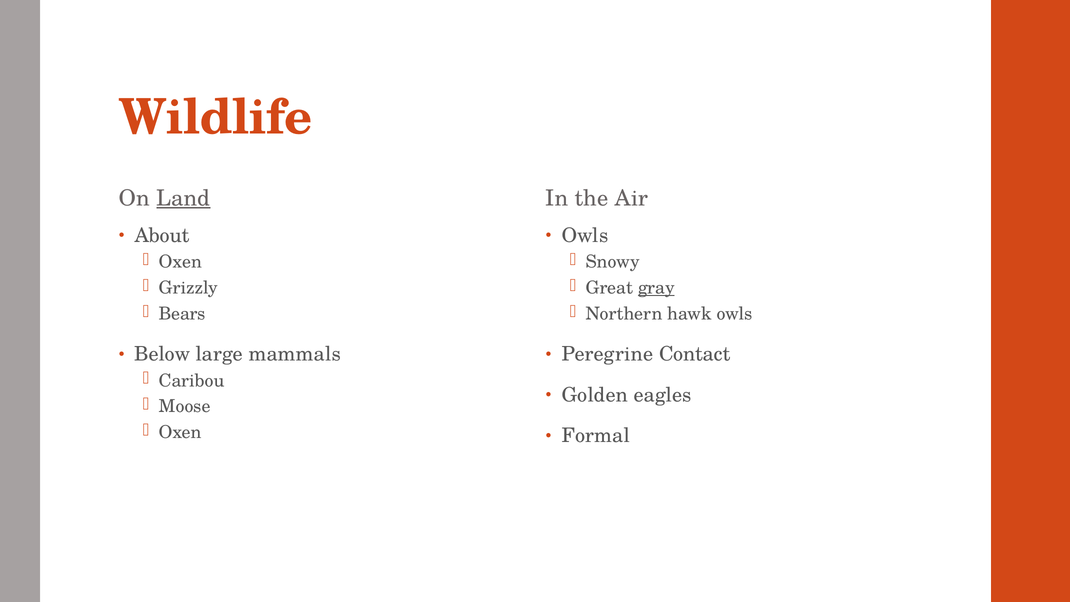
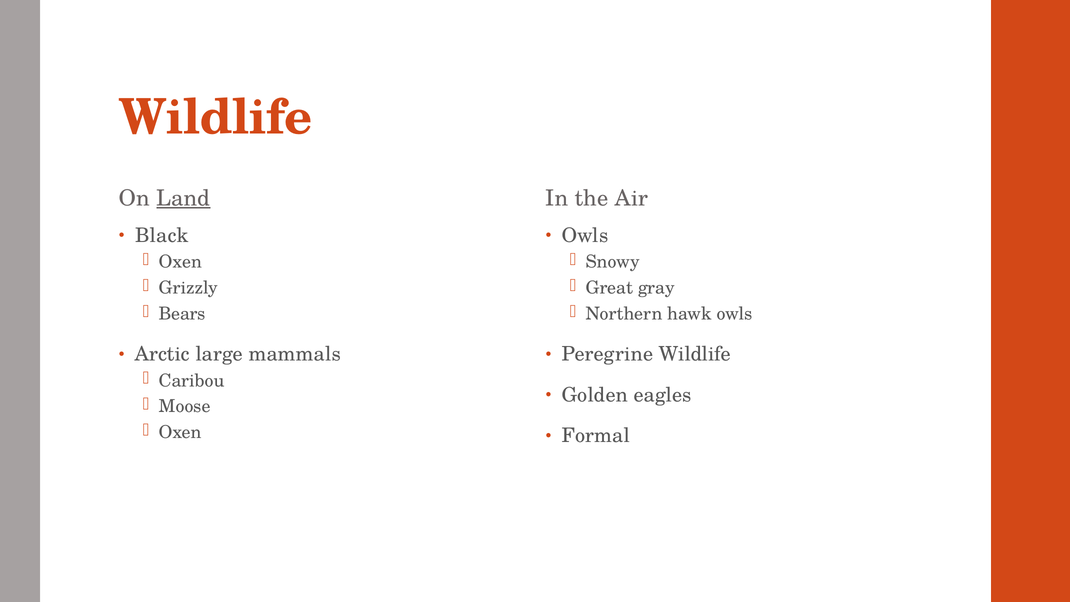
About: About -> Black
gray underline: present -> none
Below: Below -> Arctic
Peregrine Contact: Contact -> Wildlife
